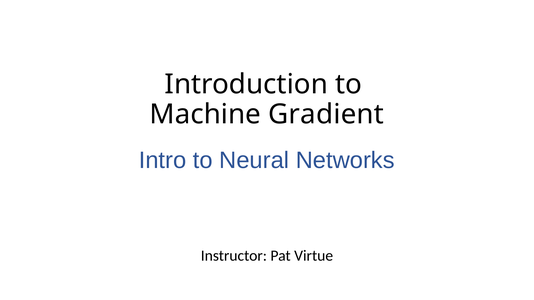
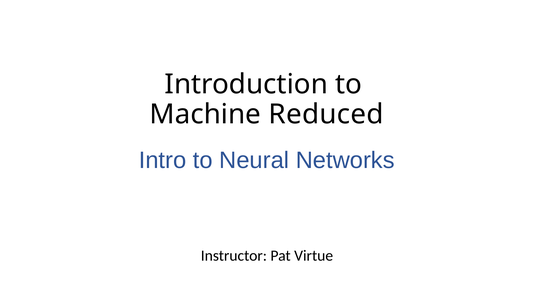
Gradient: Gradient -> Reduced
